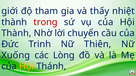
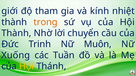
thấy: thấy -> kính
trong colour: red -> orange
Thiên: Thiên -> Muôn
Lòng: Lòng -> Tuần
